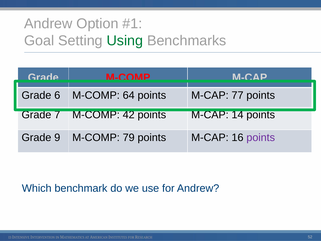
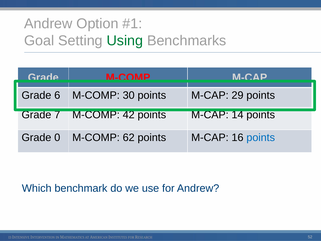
64: 64 -> 30
77: 77 -> 29
9: 9 -> 0
79: 79 -> 62
points at (261, 137) colour: purple -> blue
